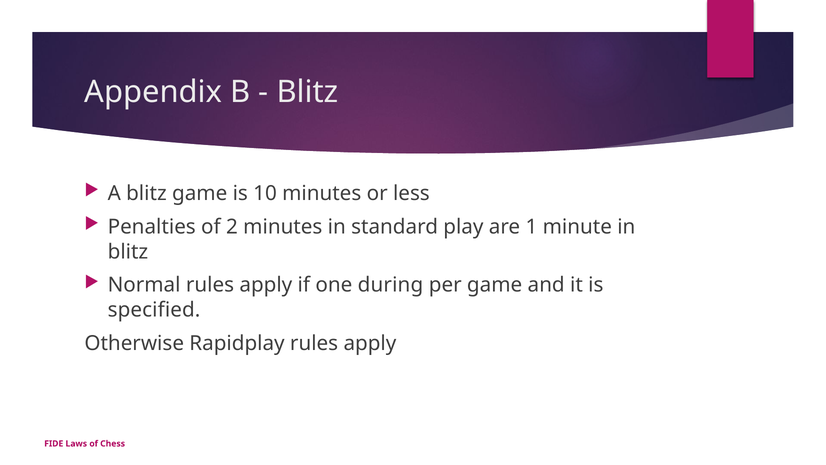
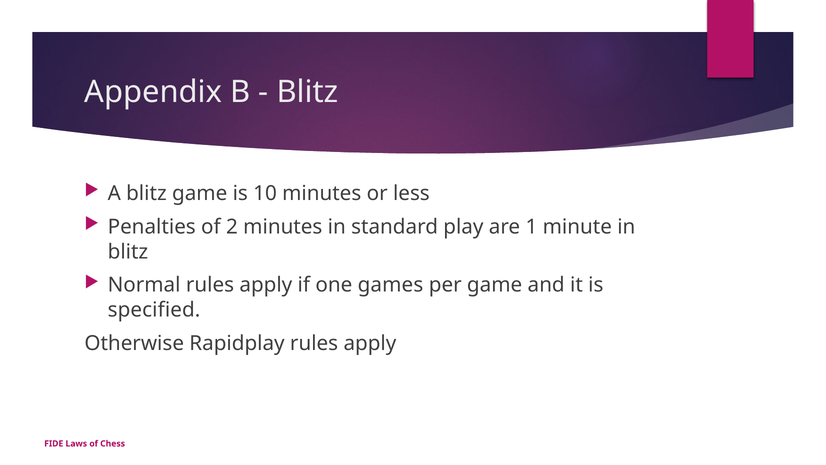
during: during -> games
